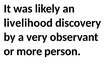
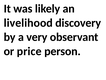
more: more -> price
